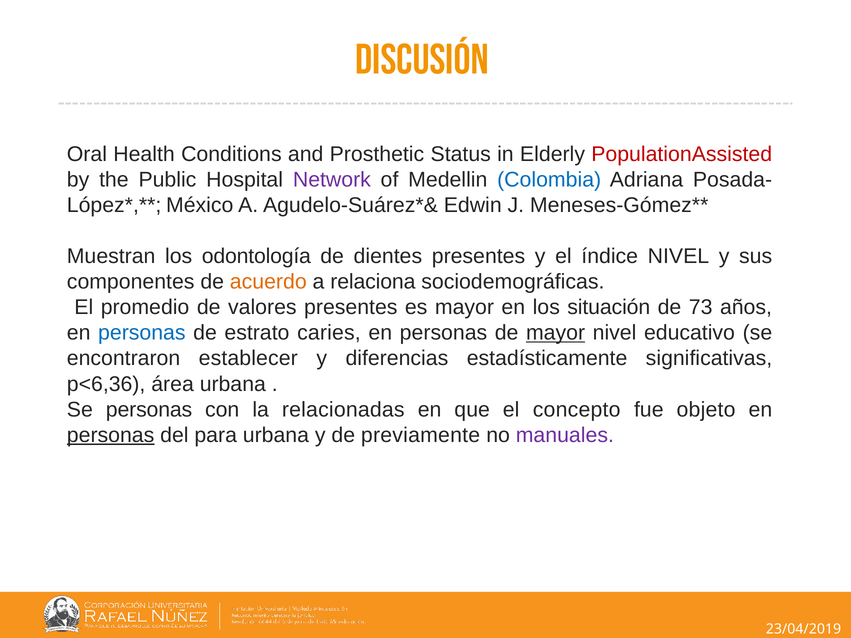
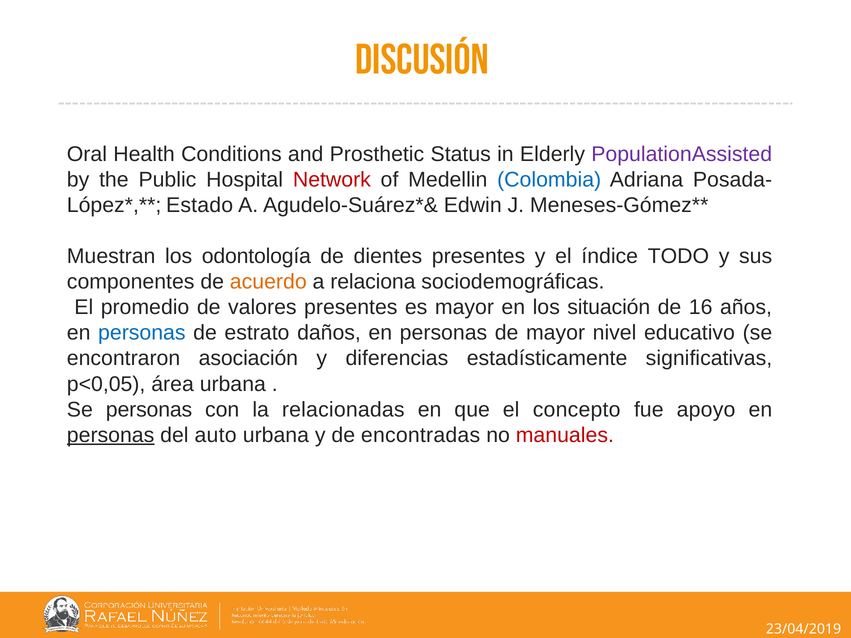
PopulationAssisted colour: red -> purple
Network colour: purple -> red
México: México -> Estado
índice NIVEL: NIVEL -> TODO
73: 73 -> 16
caries: caries -> daños
mayor at (556, 333) underline: present -> none
establecer: establecer -> asociación
p<6,36: p<6,36 -> p<0,05
objeto: objeto -> apoyo
para: para -> auto
previamente: previamente -> encontradas
manuales colour: purple -> red
